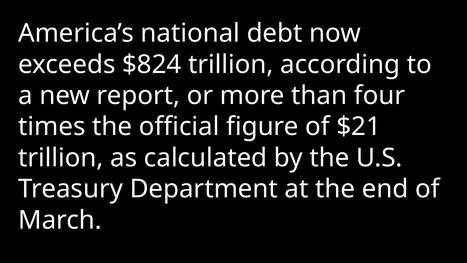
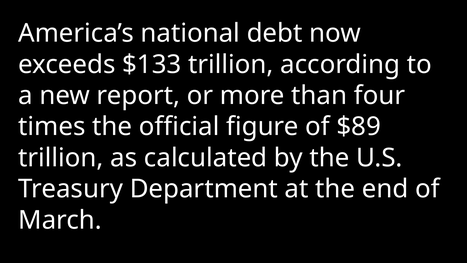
$824: $824 -> $133
$21: $21 -> $89
